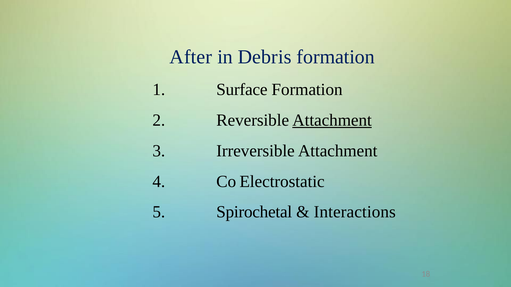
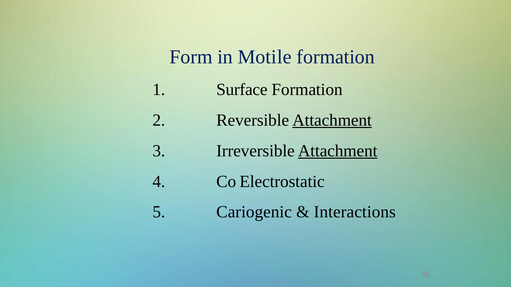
After: After -> Form
Debris: Debris -> Motile
Attachment at (338, 151) underline: none -> present
Spirochetal: Spirochetal -> Cariogenic
